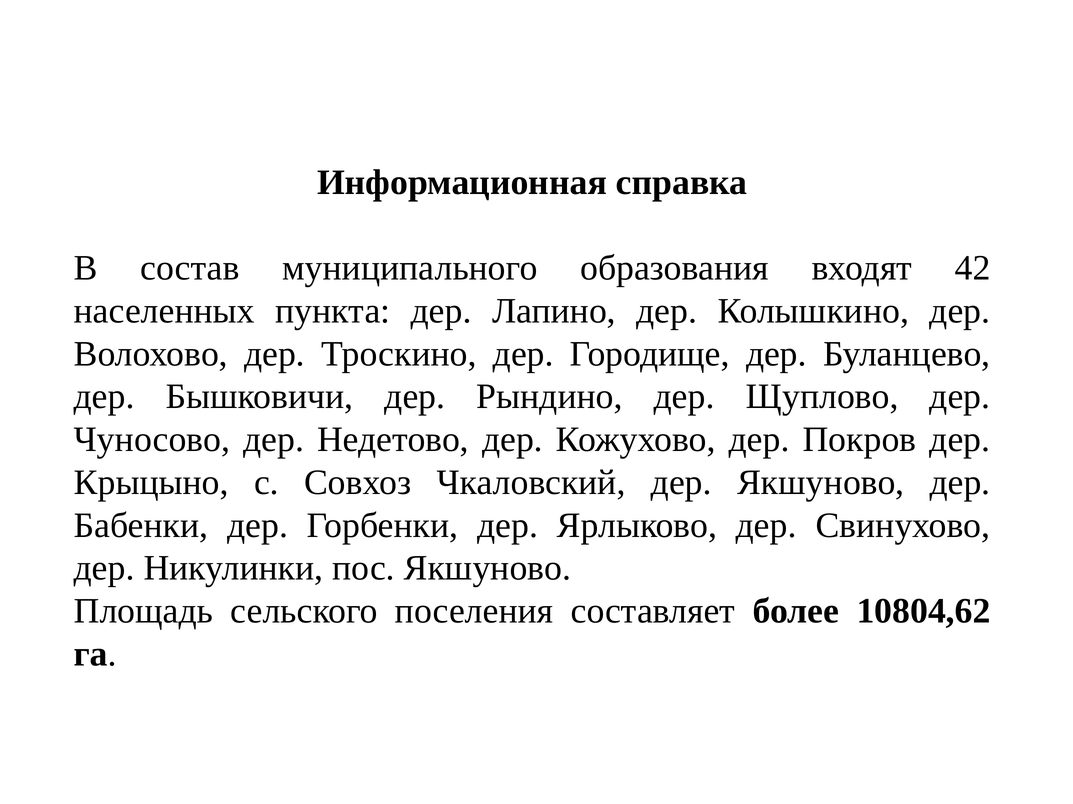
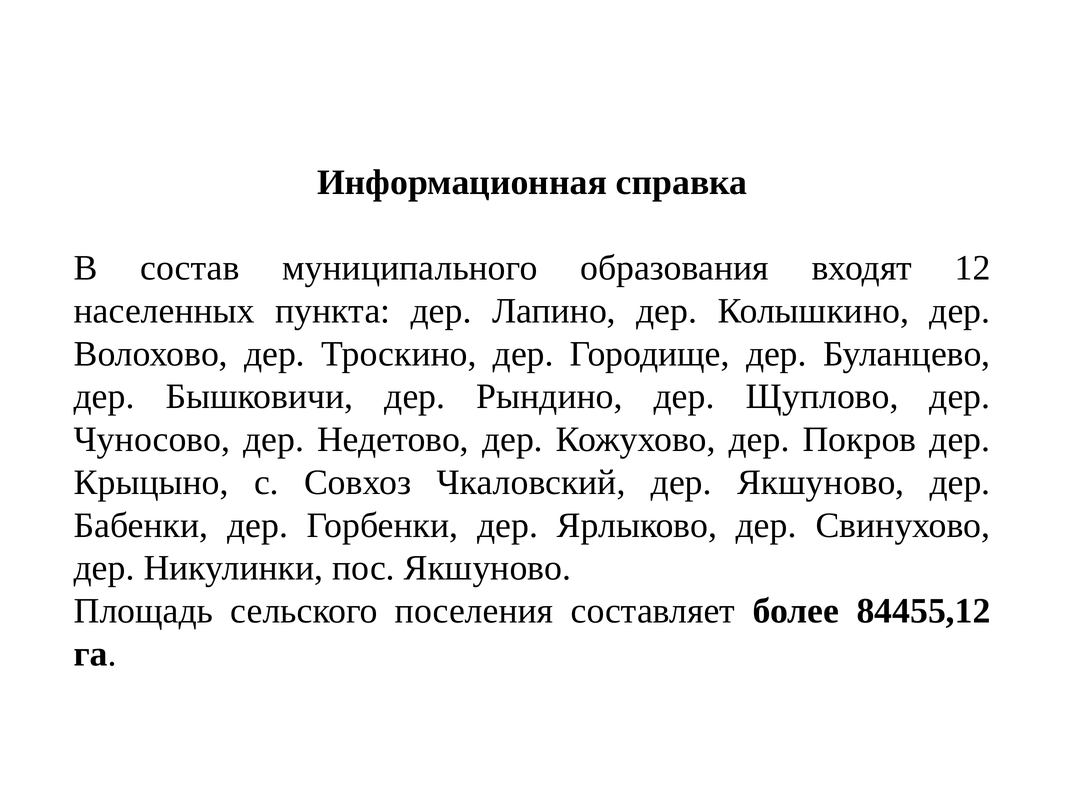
42: 42 -> 12
10804,62: 10804,62 -> 84455,12
